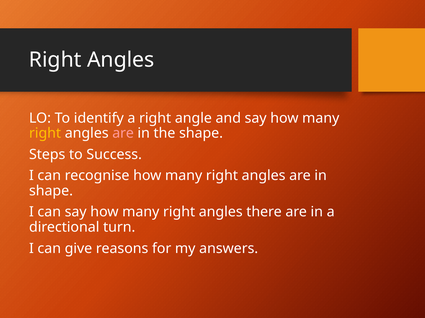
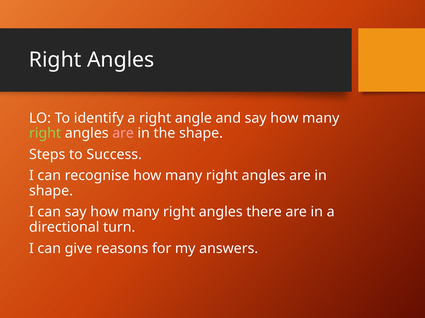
right at (45, 134) colour: yellow -> light green
